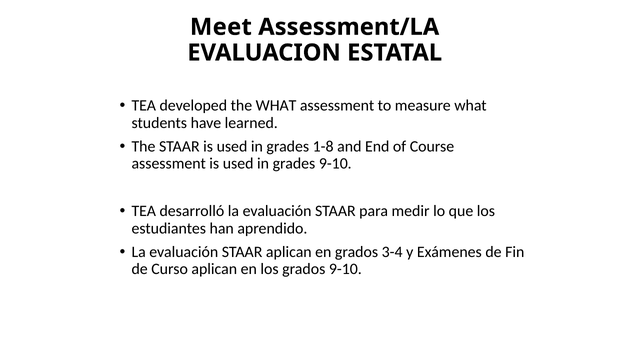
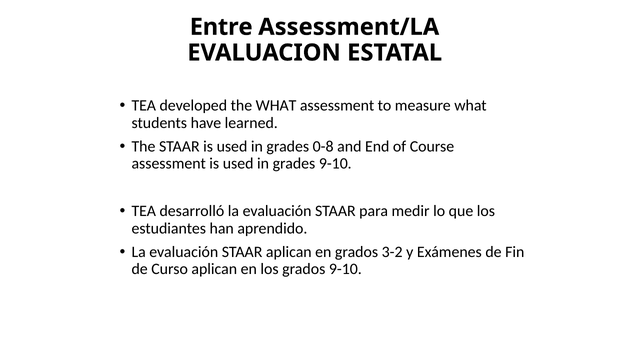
Meet: Meet -> Entre
1-8: 1-8 -> 0-8
3-4: 3-4 -> 3-2
